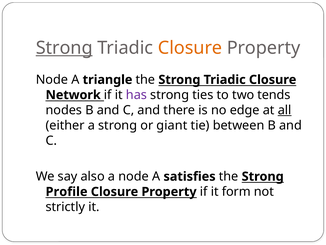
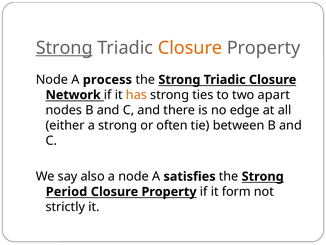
triangle: triangle -> process
has colour: purple -> orange
tends: tends -> apart
all underline: present -> none
giant: giant -> often
Profile: Profile -> Period
